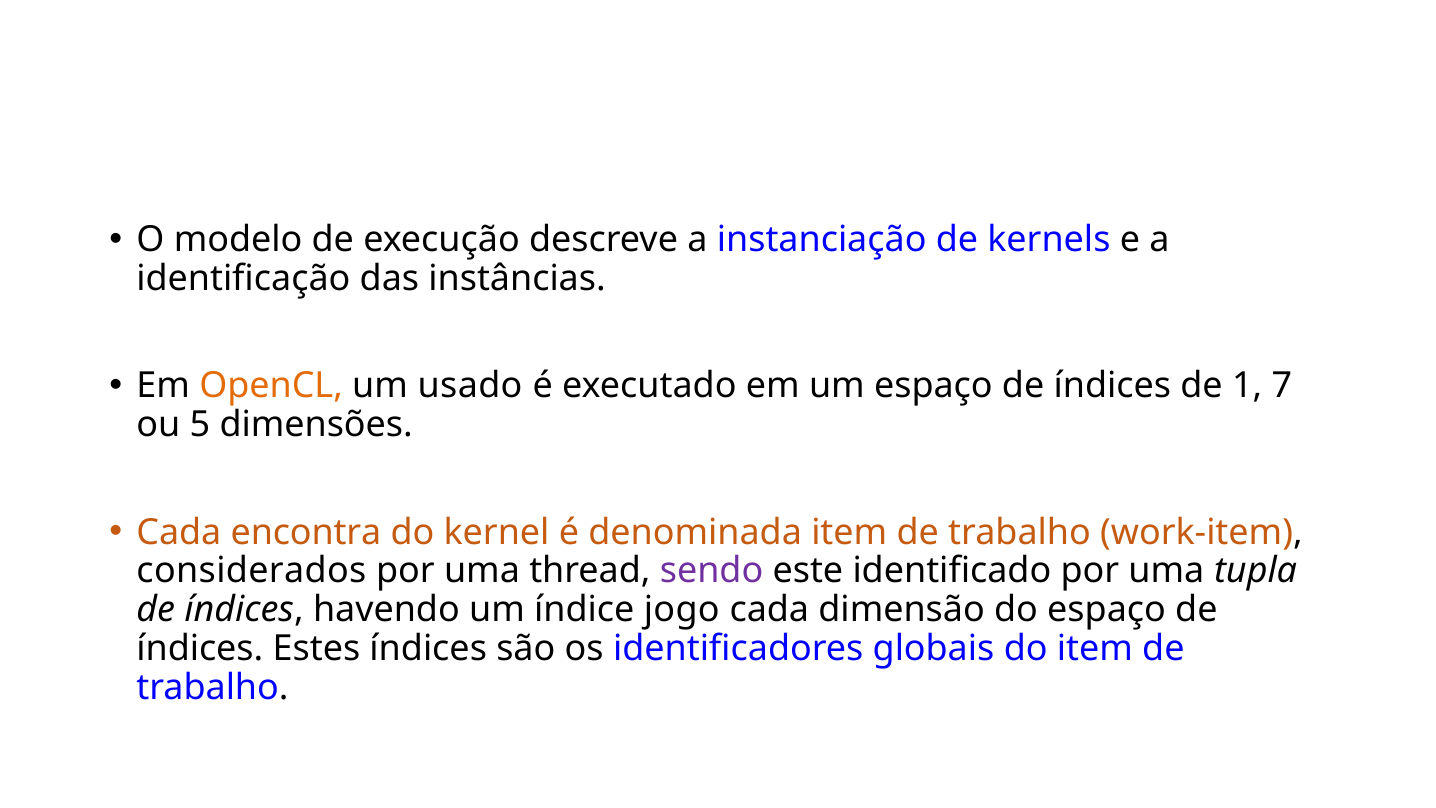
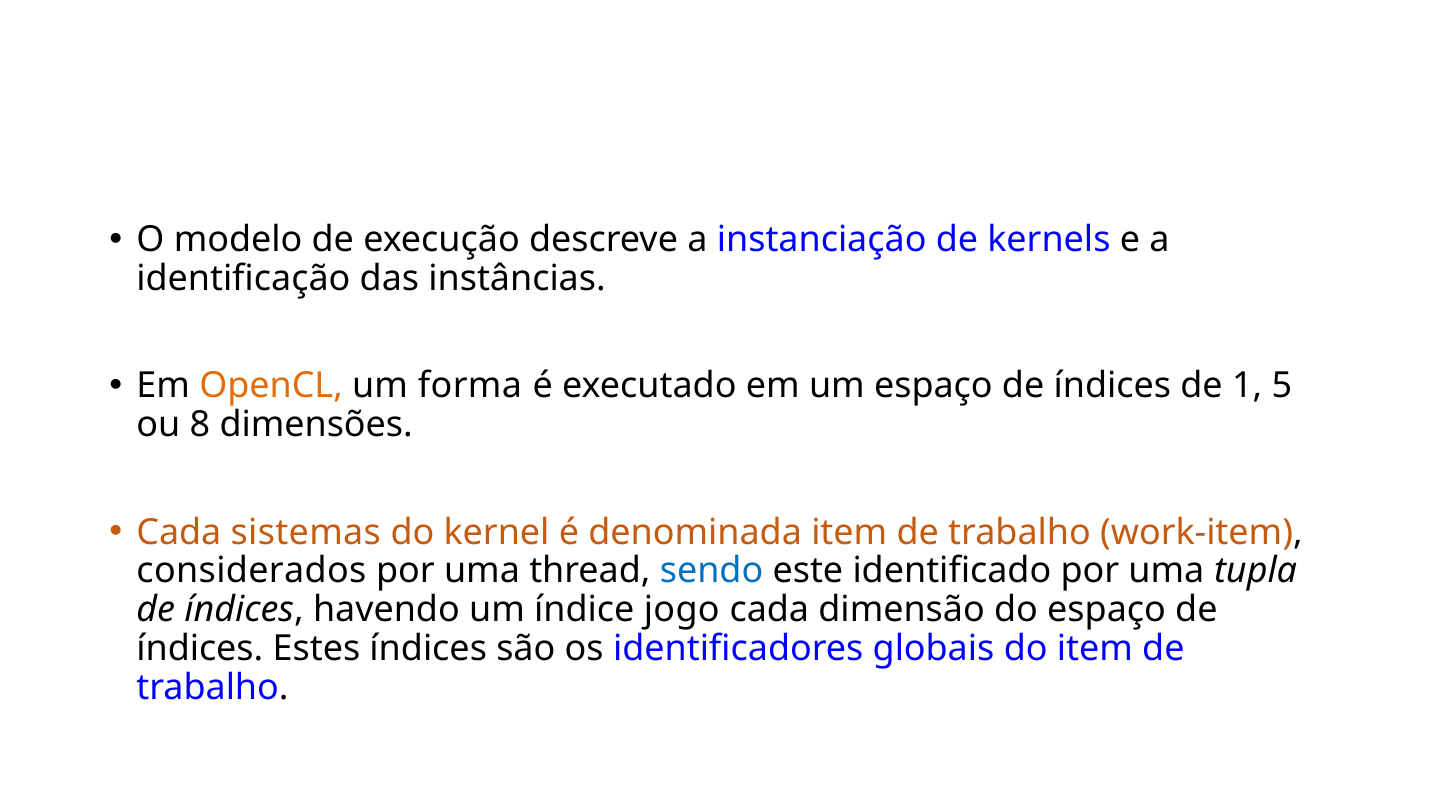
usado: usado -> forma
7: 7 -> 5
5: 5 -> 8
encontra: encontra -> sistemas
sendo colour: purple -> blue
